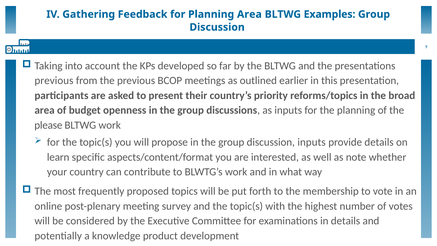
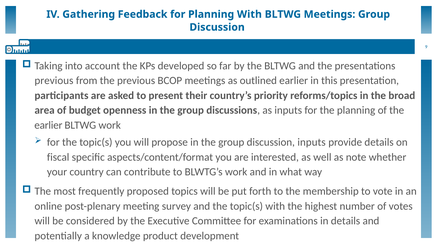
Planning Area: Area -> With
BLTWG Examples: Examples -> Meetings
please at (48, 125): please -> earlier
learn: learn -> fiscal
